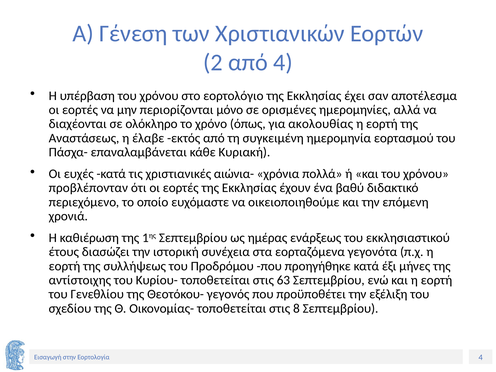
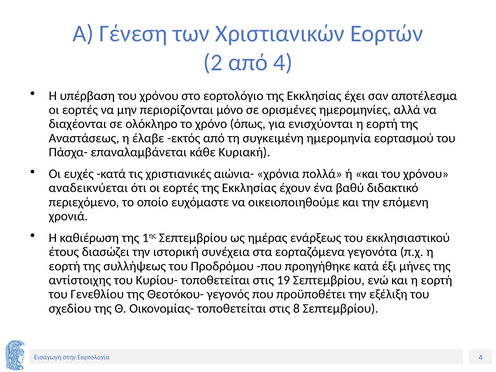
ακολουθίας: ακολουθίας -> ενισχύονται
προβλέπονταν: προβλέπονταν -> αναδεικνύεται
63: 63 -> 19
